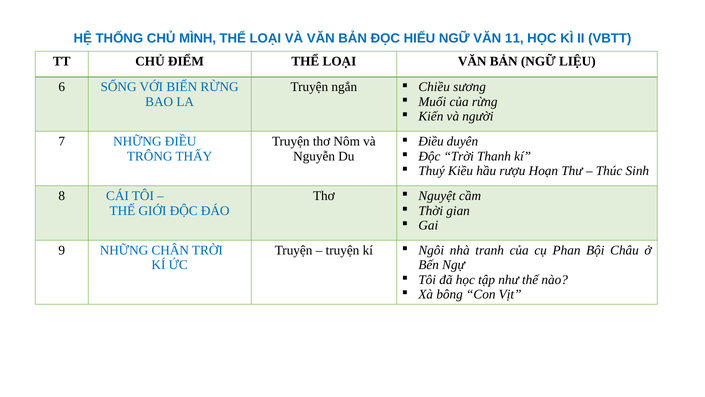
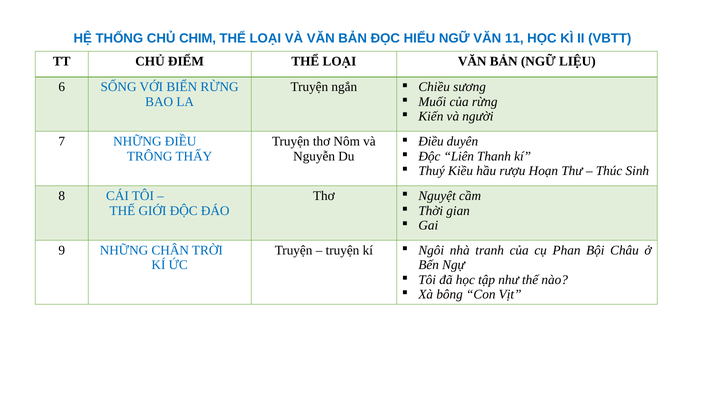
MÌNH: MÌNH -> CHIM
Độc Trời: Trời -> Liên
